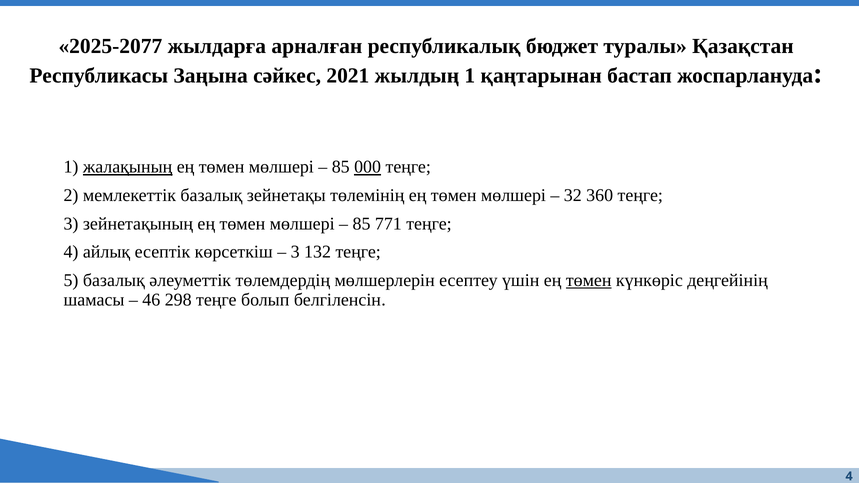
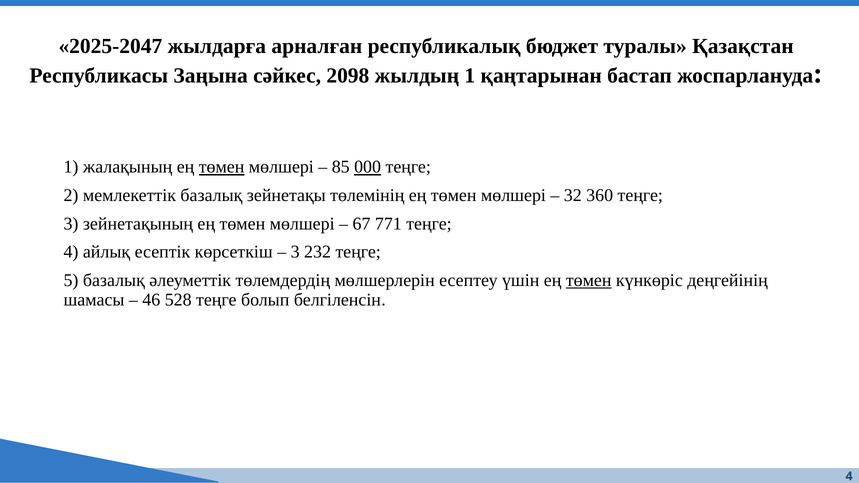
2025-2077: 2025-2077 -> 2025-2047
2021: 2021 -> 2098
жалақының underline: present -> none
төмен at (222, 167) underline: none -> present
85 at (361, 224): 85 -> 67
132: 132 -> 232
298: 298 -> 528
